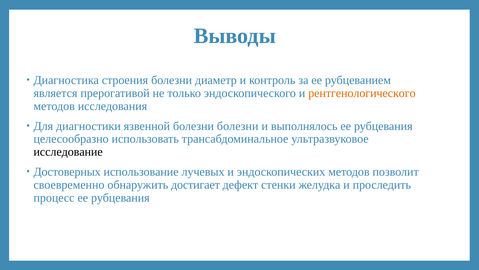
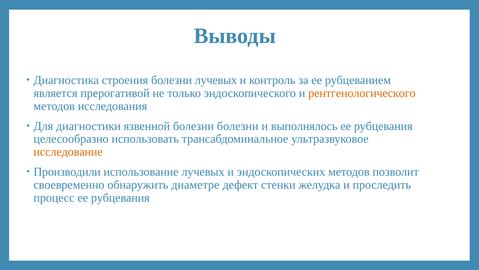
болезни диаметр: диаметр -> лучевых
исследование colour: black -> orange
Достоверных: Достоверных -> Производили
достигает: достигает -> диаметре
